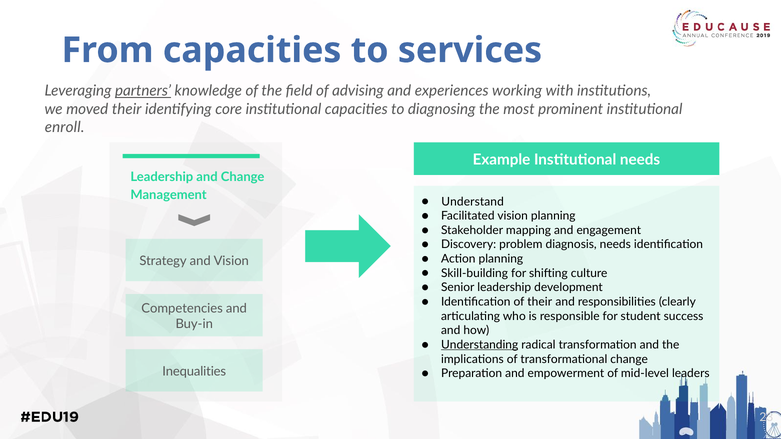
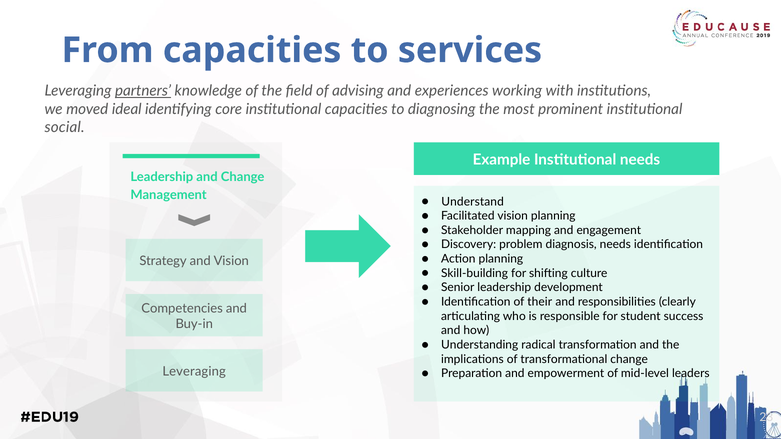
moved their: their -> ideal
enroll: enroll -> social
Understanding underline: present -> none
Inequalities at (194, 372): Inequalities -> Leveraging
